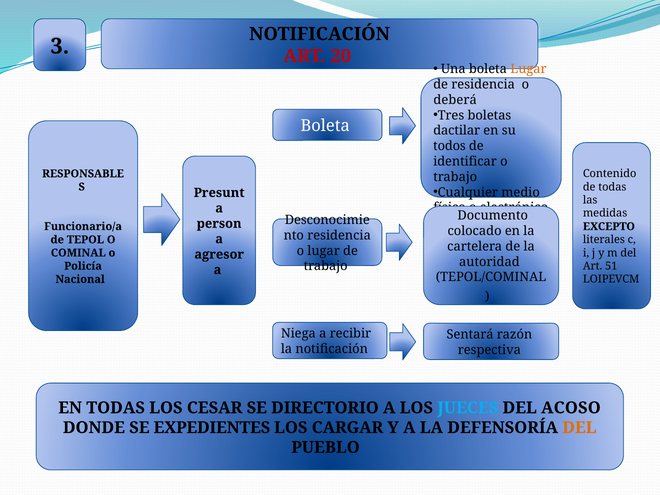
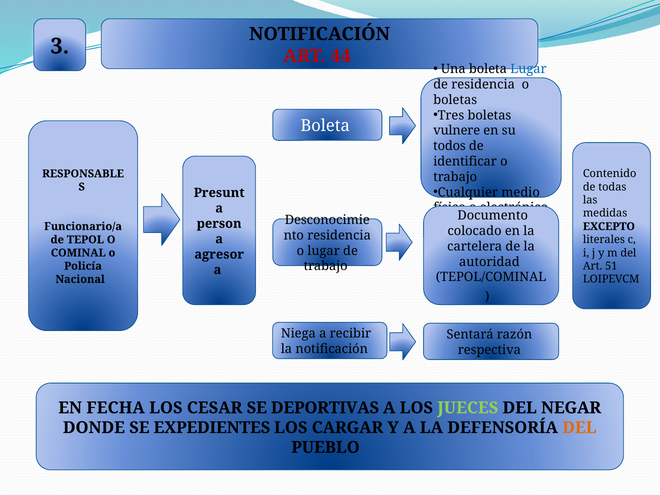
20: 20 -> 44
Lugar at (528, 69) colour: orange -> blue
deberá at (455, 100): deberá -> boletas
dactilar: dactilar -> vulnere
EN TODAS: TODAS -> FECHA
DIRECTORIO: DIRECTORIO -> DEPORTIVAS
JUECES colour: light blue -> light green
ACOSO: ACOSO -> NEGAR
